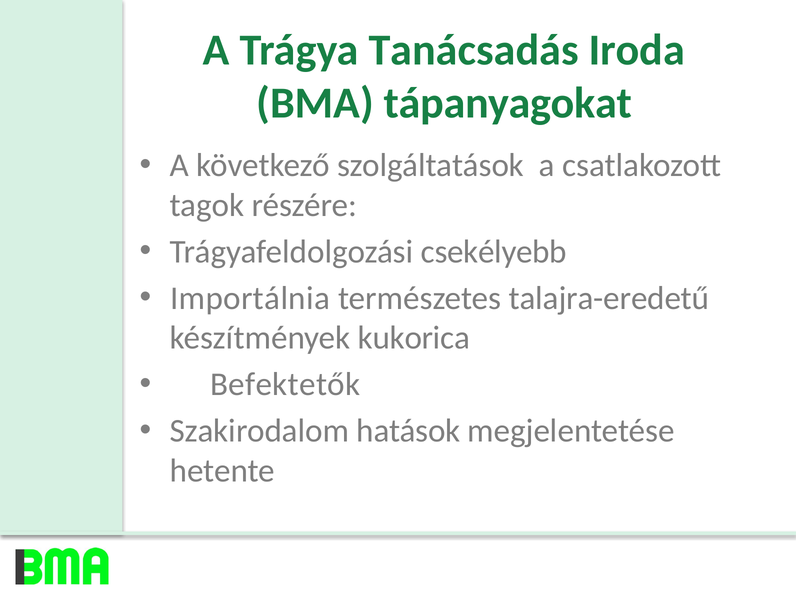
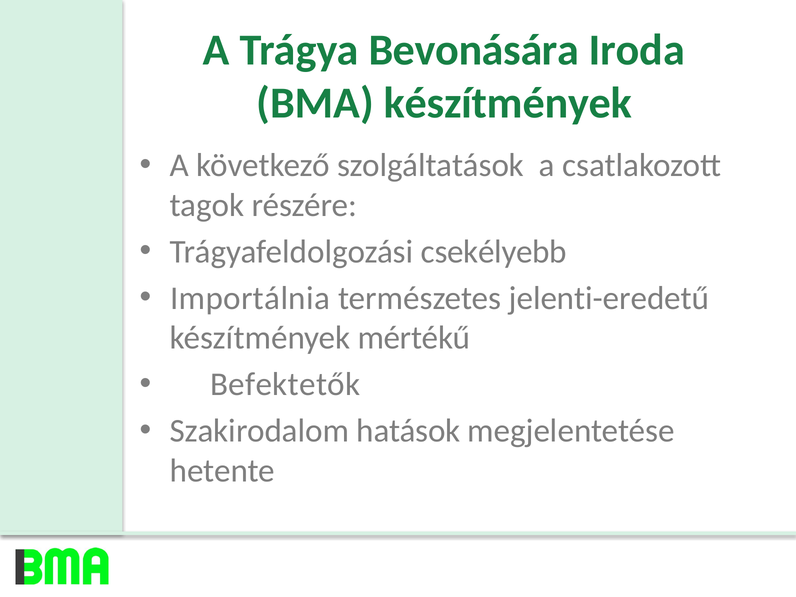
Tanácsadás: Tanácsadás -> Bevonására
BMA tápanyagokat: tápanyagokat -> készítmények
talajra-eredetű: talajra-eredetű -> jelenti-eredetű
kukorica: kukorica -> mértékű
